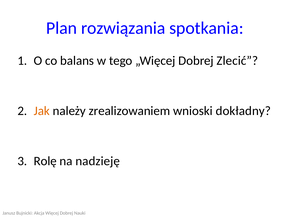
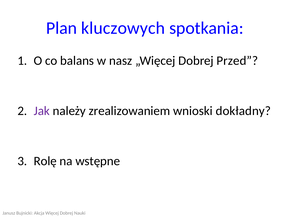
rozwiązania: rozwiązania -> kluczowych
tego: tego -> nasz
Zlecić: Zlecić -> Przed
Jak colour: orange -> purple
nadzieję: nadzieję -> wstępne
